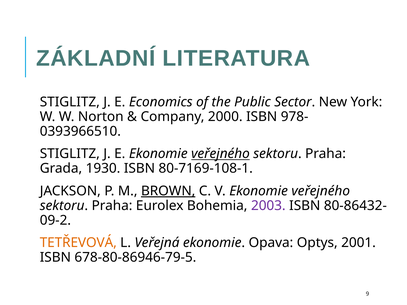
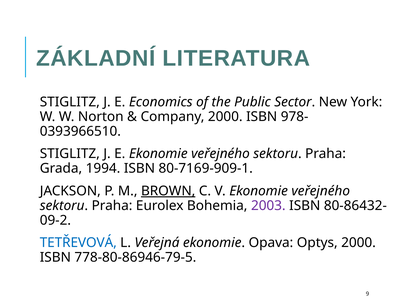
veřejného at (220, 154) underline: present -> none
1930: 1930 -> 1994
80-7169-108-1: 80-7169-108-1 -> 80-7169-909-1
TETŘEVOVÁ colour: orange -> blue
Optys 2001: 2001 -> 2000
678-80-86946-79-5: 678-80-86946-79-5 -> 778-80-86946-79-5
